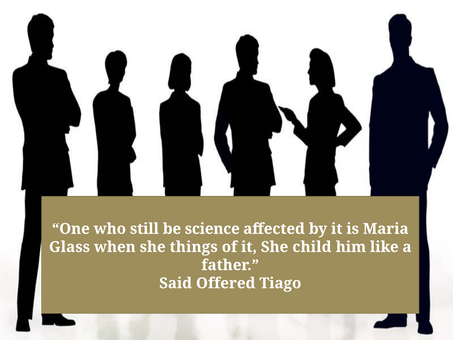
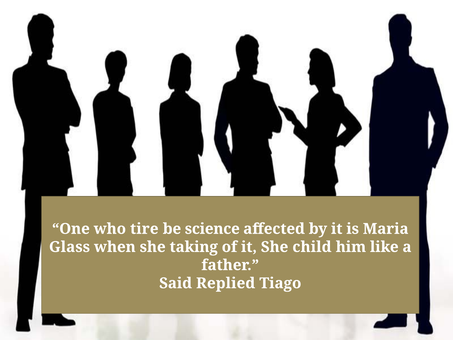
still: still -> tire
things: things -> taking
Offered: Offered -> Replied
